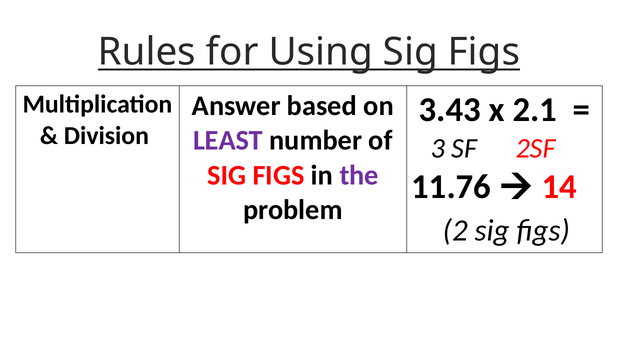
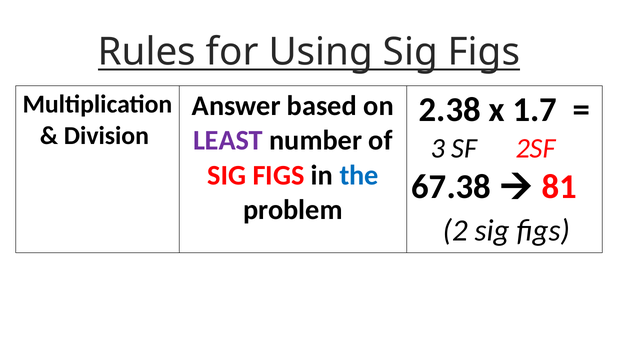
3.43: 3.43 -> 2.38
2.1: 2.1 -> 1.7
the colour: purple -> blue
11.76: 11.76 -> 67.38
14: 14 -> 81
